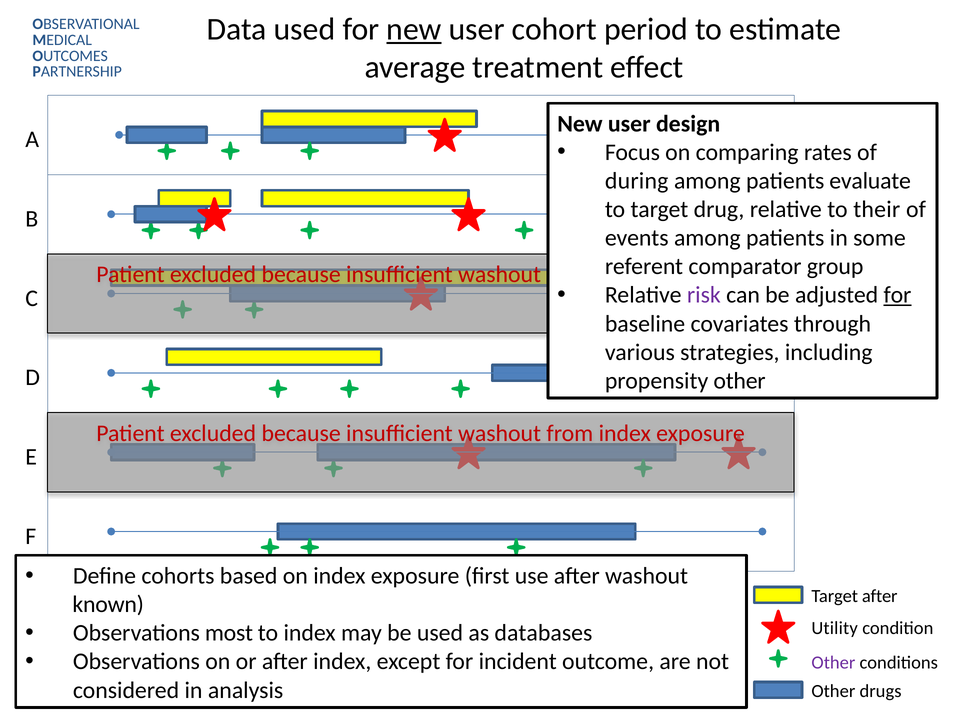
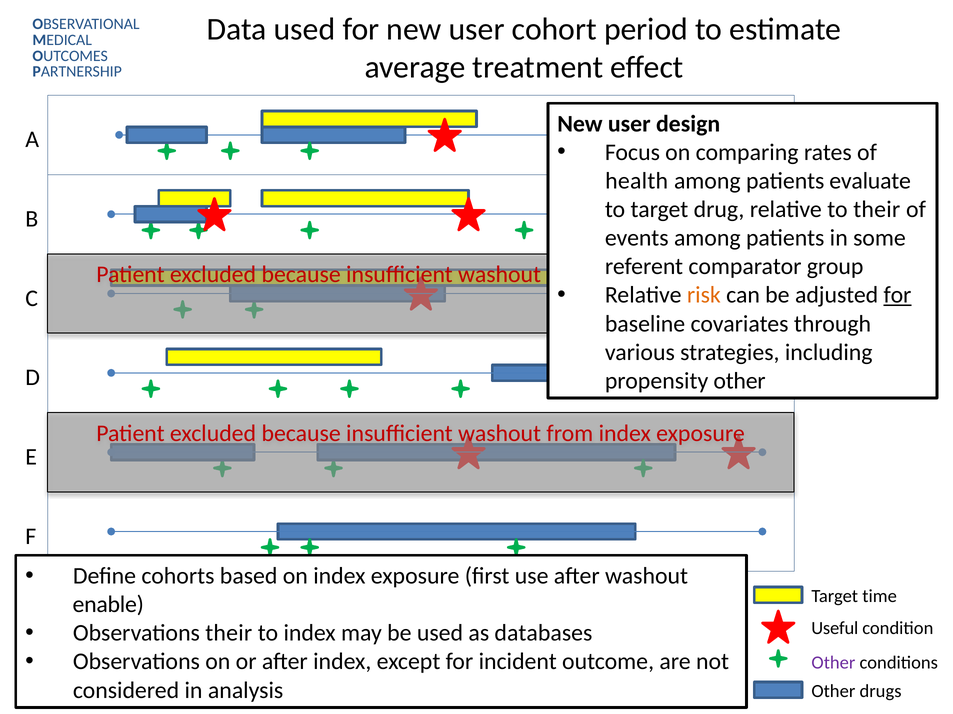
new at (414, 29) underline: present -> none
during: during -> health
risk colour: purple -> orange
Target after: after -> time
known: known -> enable
Utility: Utility -> Useful
Observations most: most -> their
